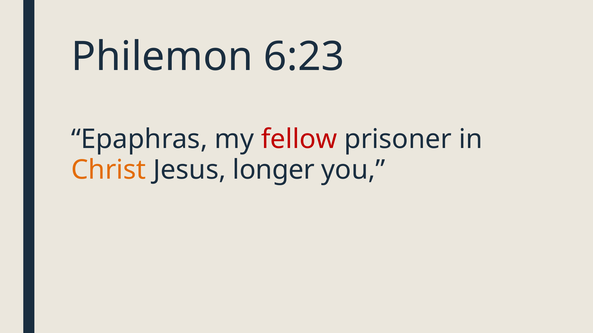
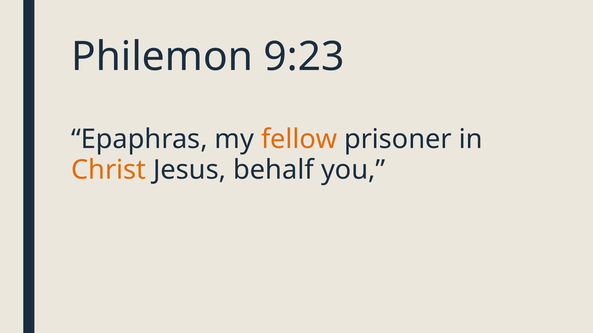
6:23: 6:23 -> 9:23
fellow colour: red -> orange
longer: longer -> behalf
